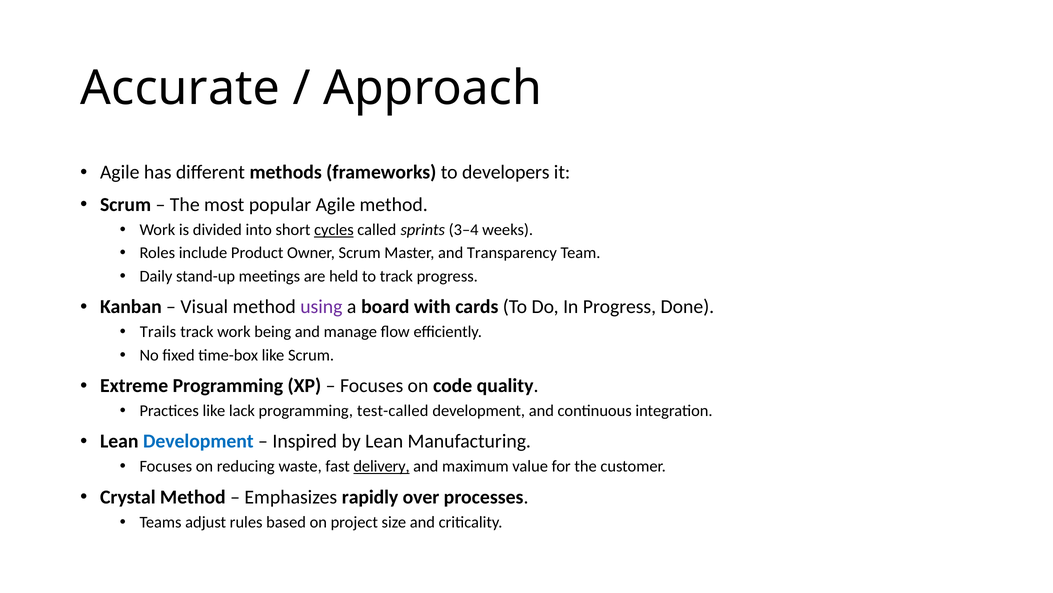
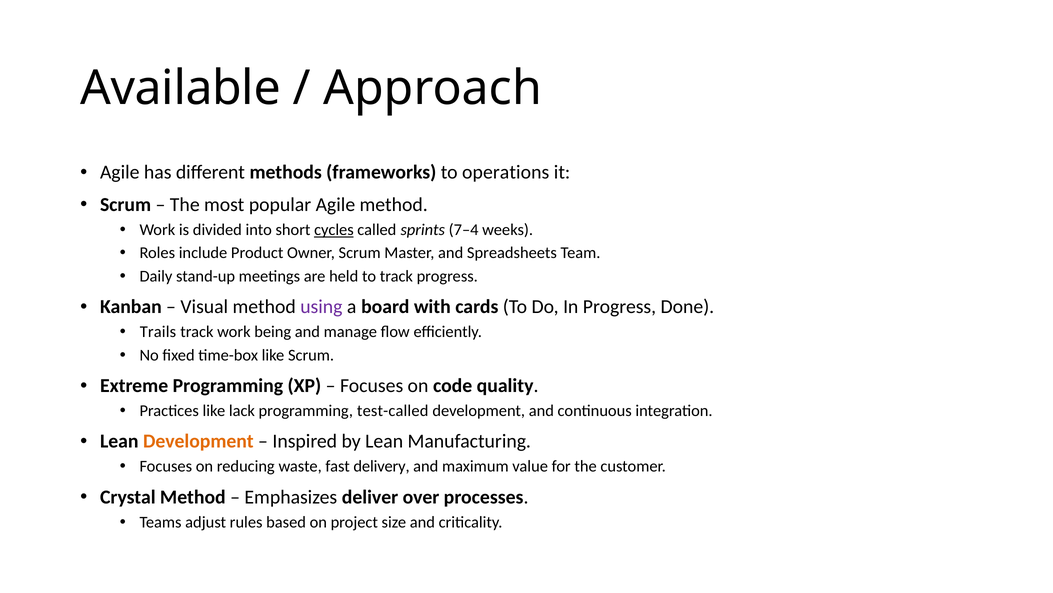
Accurate: Accurate -> Available
developers: developers -> operations
3–4: 3–4 -> 7–4
Transparency: Transparency -> Spreadsheets
Development at (198, 441) colour: blue -> orange
delivery underline: present -> none
rapidly: rapidly -> deliver
